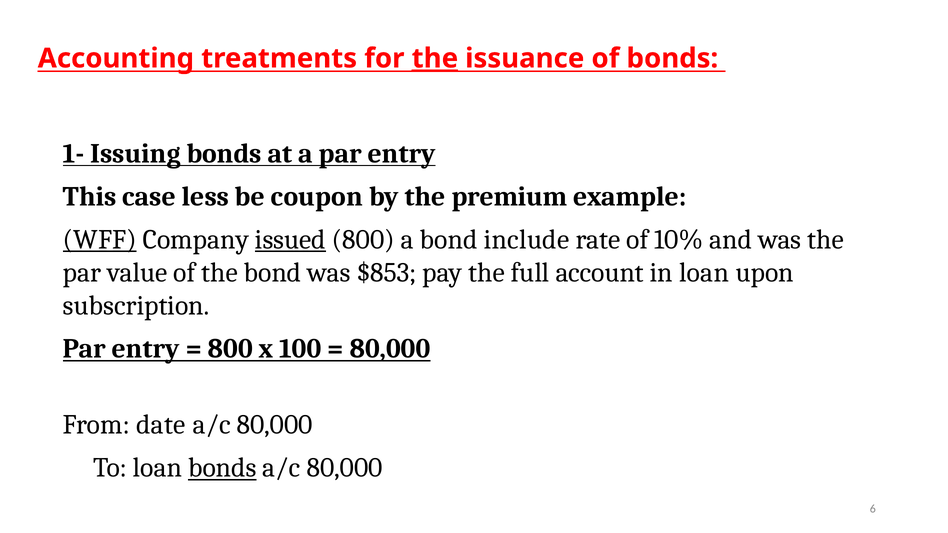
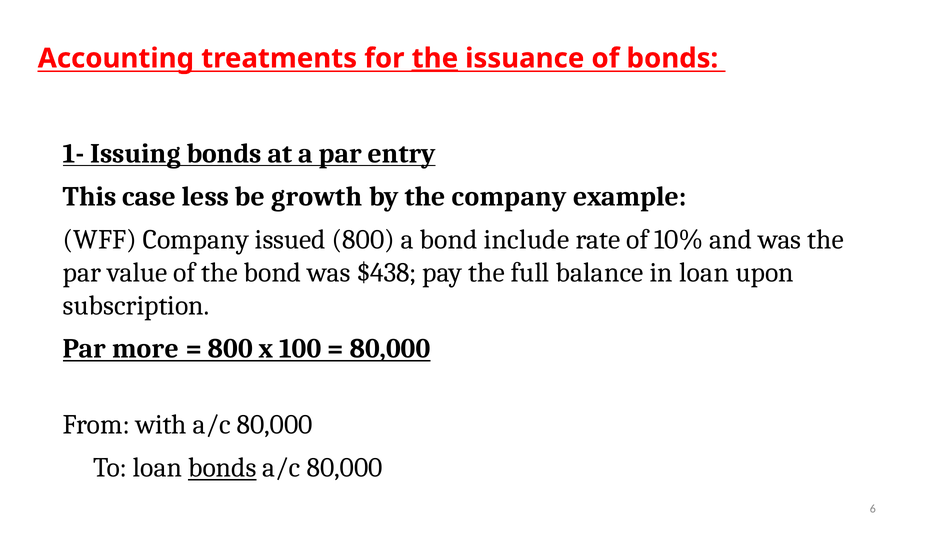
coupon: coupon -> growth
the premium: premium -> company
WFF underline: present -> none
issued underline: present -> none
$853: $853 -> $438
account: account -> balance
entry at (146, 349): entry -> more
date: date -> with
